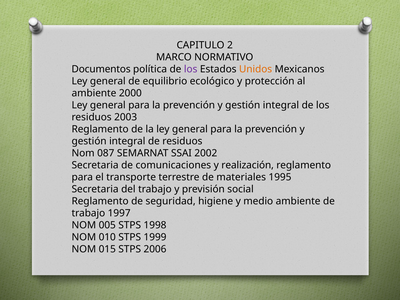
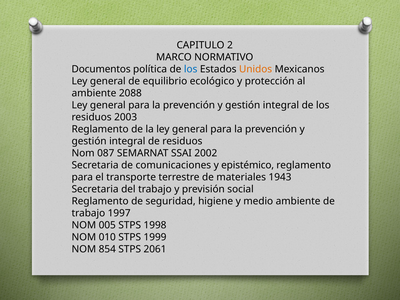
los at (191, 69) colour: purple -> blue
2000: 2000 -> 2088
realización: realización -> epistémico
1995: 1995 -> 1943
015: 015 -> 854
2006: 2006 -> 2061
